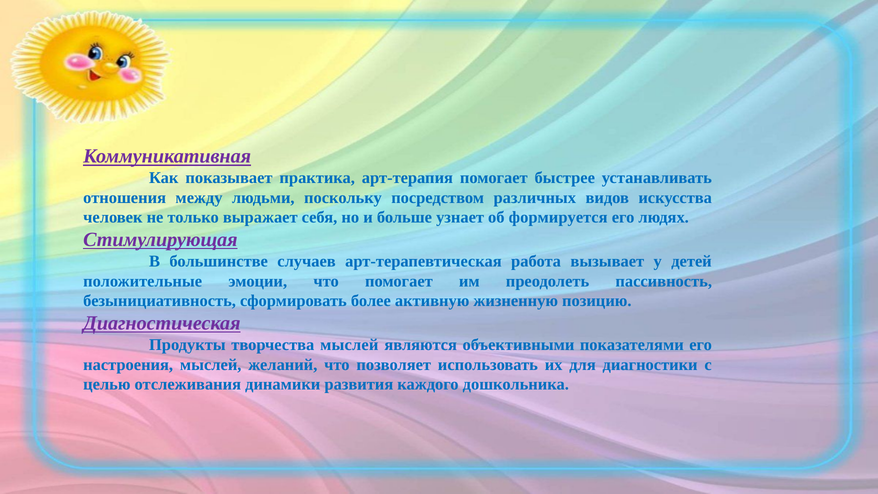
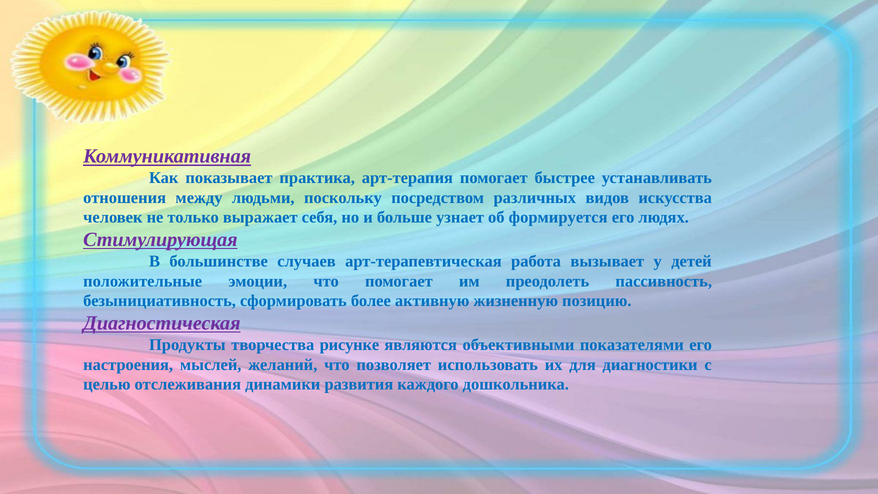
творчества мыслей: мыслей -> рисунке
